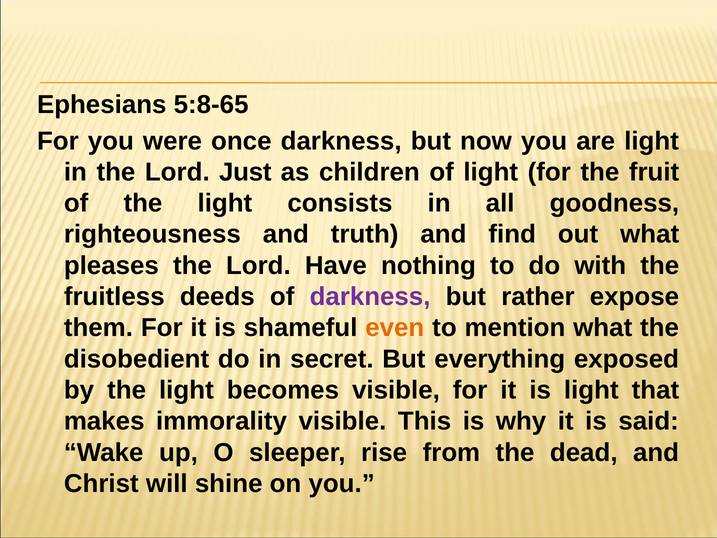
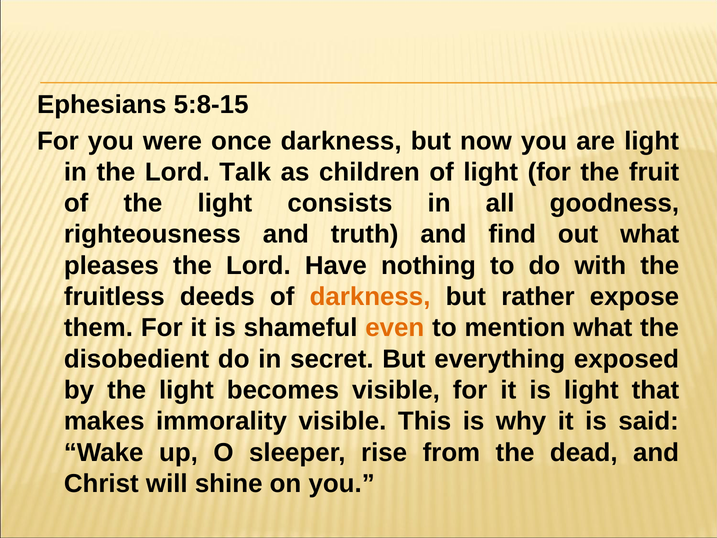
5:8-65: 5:8-65 -> 5:8-15
Just: Just -> Talk
darkness at (370, 297) colour: purple -> orange
